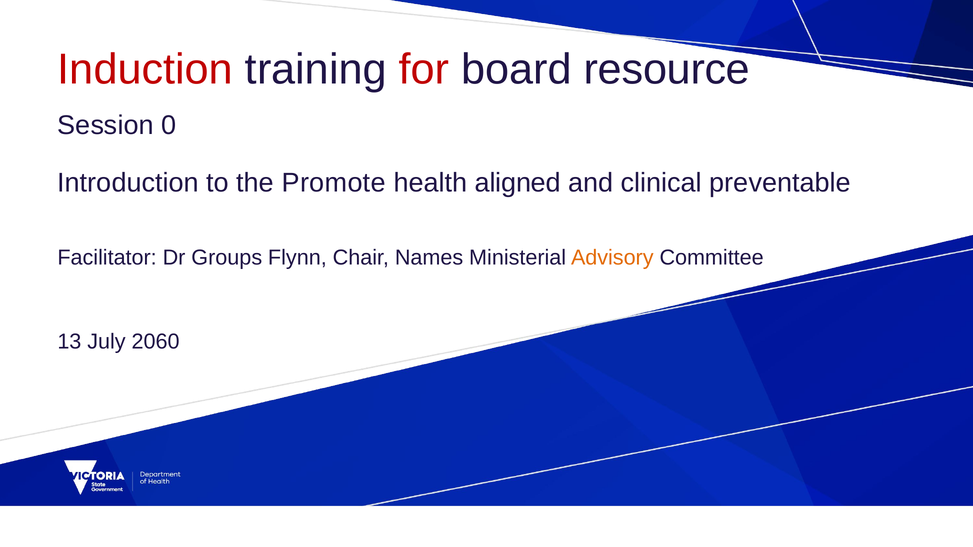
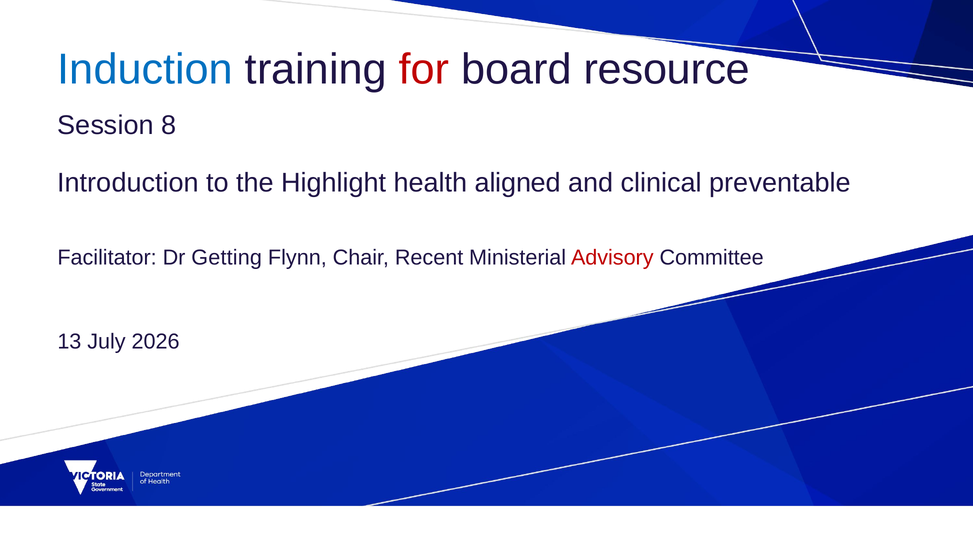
Induction colour: red -> blue
0: 0 -> 8
Promote: Promote -> Highlight
Groups: Groups -> Getting
Names: Names -> Recent
Advisory colour: orange -> red
2060: 2060 -> 2026
